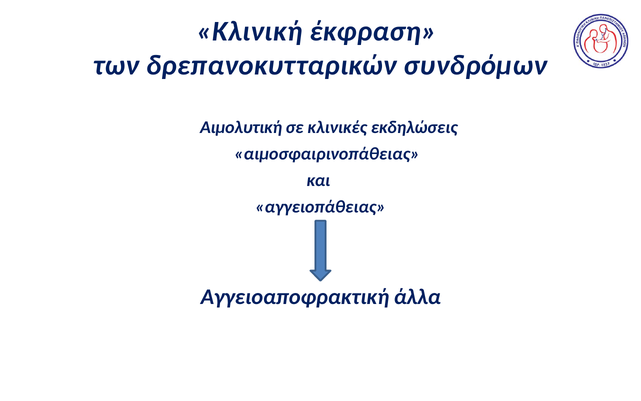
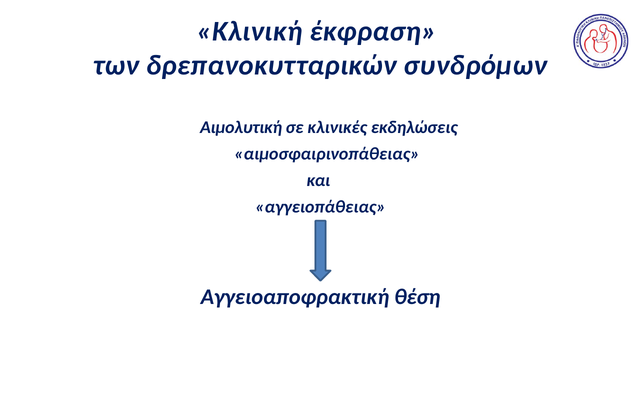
άλλα: άλλα -> θέση
